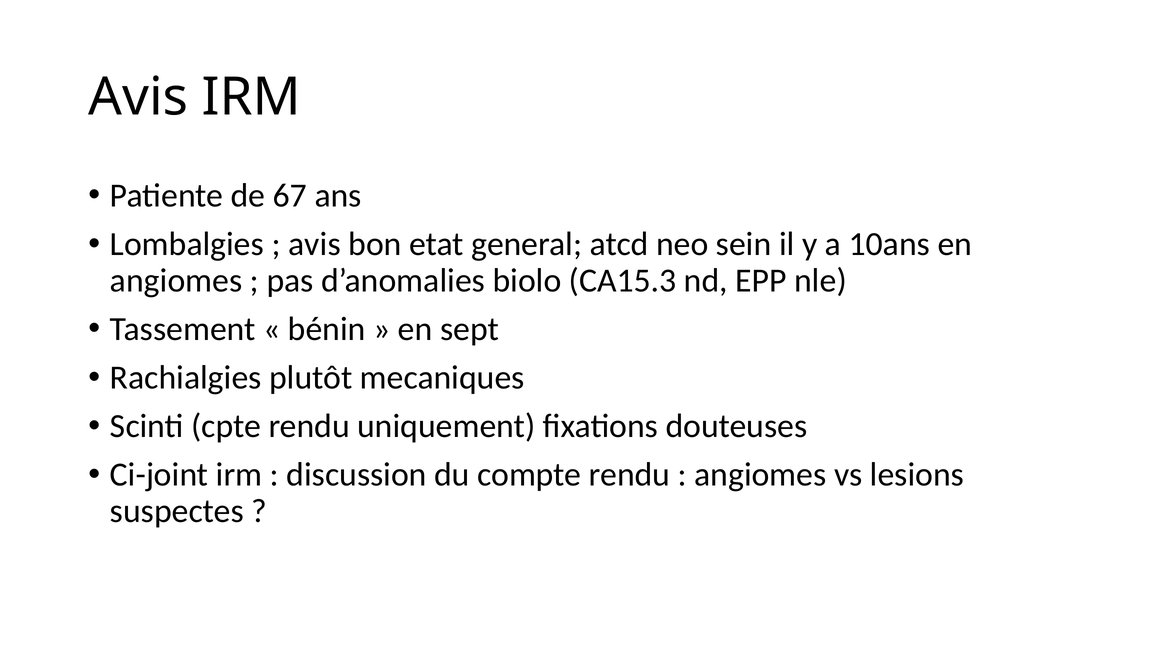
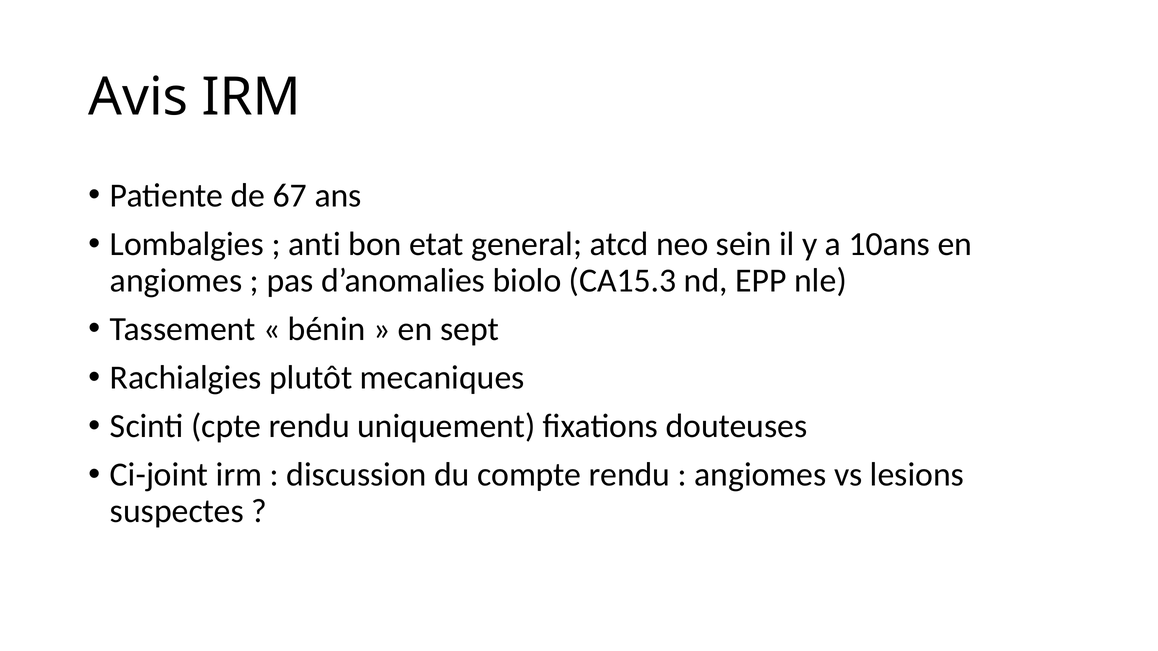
avis at (314, 244): avis -> anti
